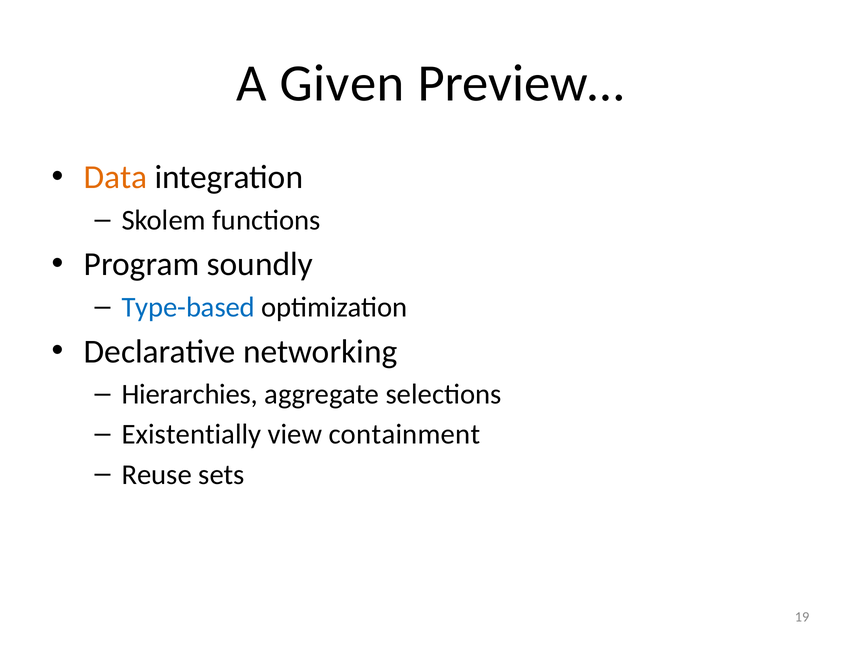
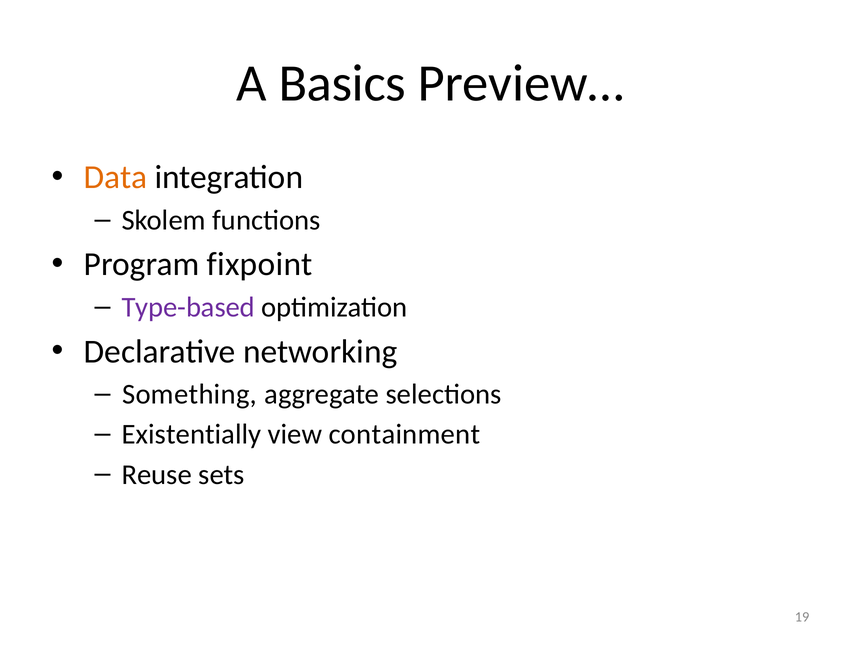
Given: Given -> Basics
soundly: soundly -> fixpoint
Type-based colour: blue -> purple
Hierarchies: Hierarchies -> Something
